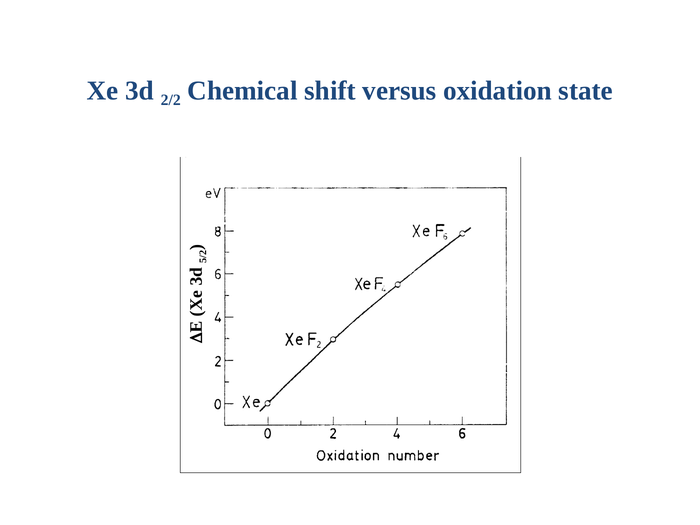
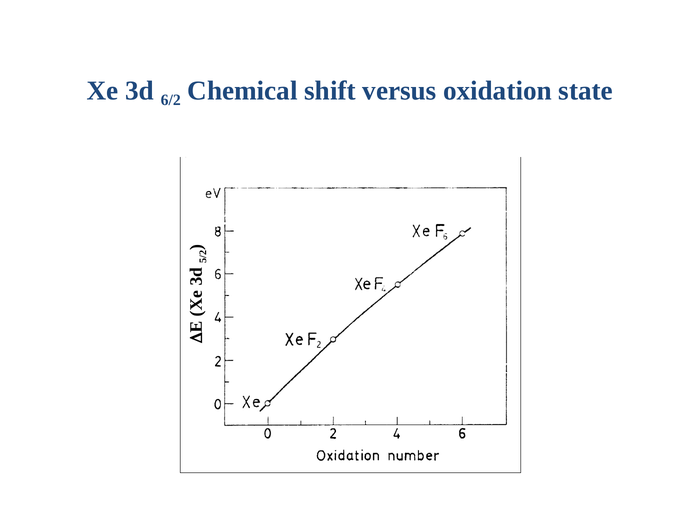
2/2: 2/2 -> 6/2
